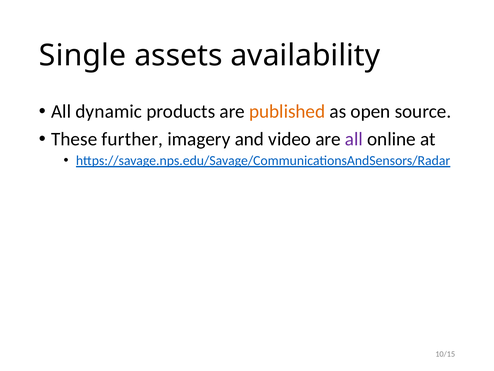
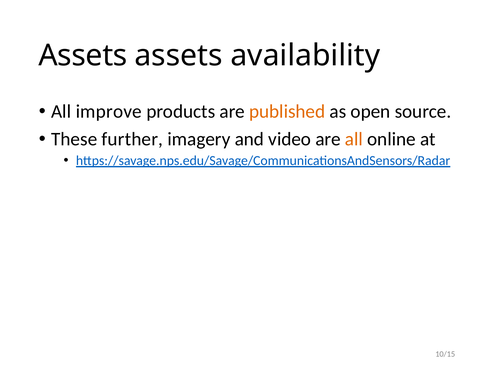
Single at (83, 55): Single -> Assets
dynamic: dynamic -> improve
all at (354, 139) colour: purple -> orange
